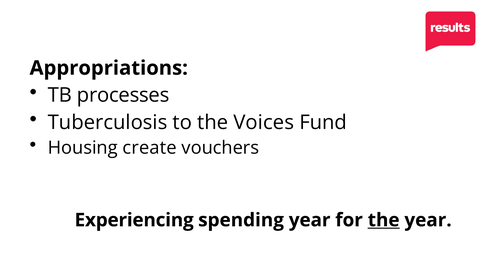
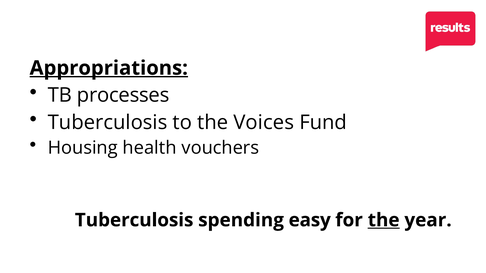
Appropriations underline: none -> present
create: create -> health
Experiencing at (134, 220): Experiencing -> Tuberculosis
spending year: year -> easy
